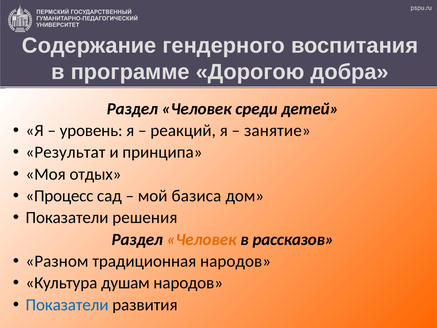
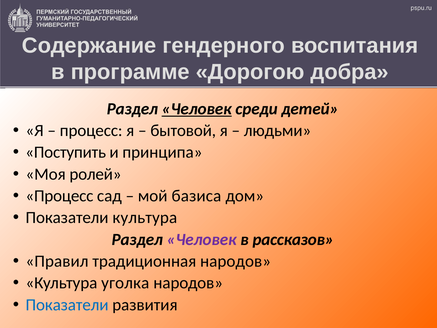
Человек at (197, 109) underline: none -> present
уровень at (91, 130): уровень -> процесс
реакций: реакций -> бытовой
занятие: занятие -> людьми
Результат: Результат -> Поступить
отдых: отдых -> ролей
Показатели решения: решения -> культура
Человек at (202, 239) colour: orange -> purple
Разном: Разном -> Правил
душам: душам -> уголка
